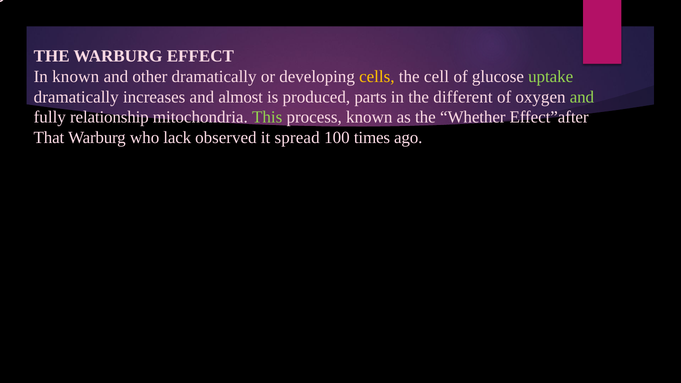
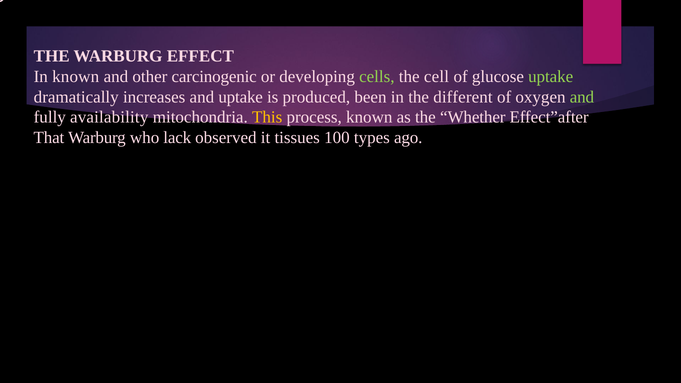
other dramatically: dramatically -> carcinogenic
cells colour: yellow -> light green
and almost: almost -> uptake
parts: parts -> been
relationship: relationship -> availability
This colour: light green -> yellow
spread: spread -> tissues
times: times -> types
